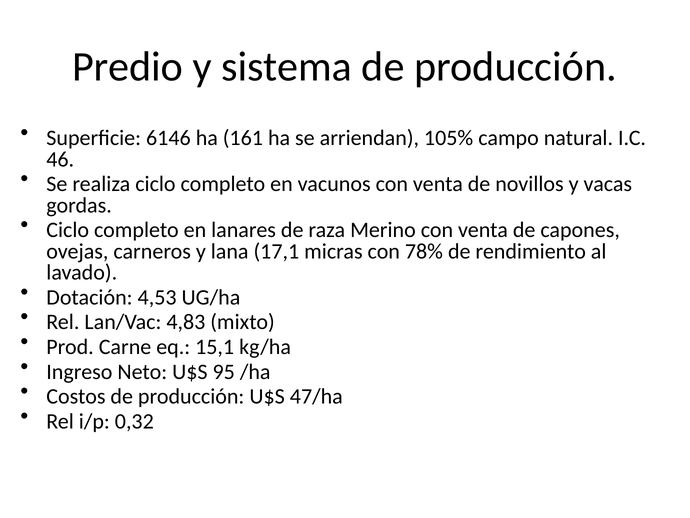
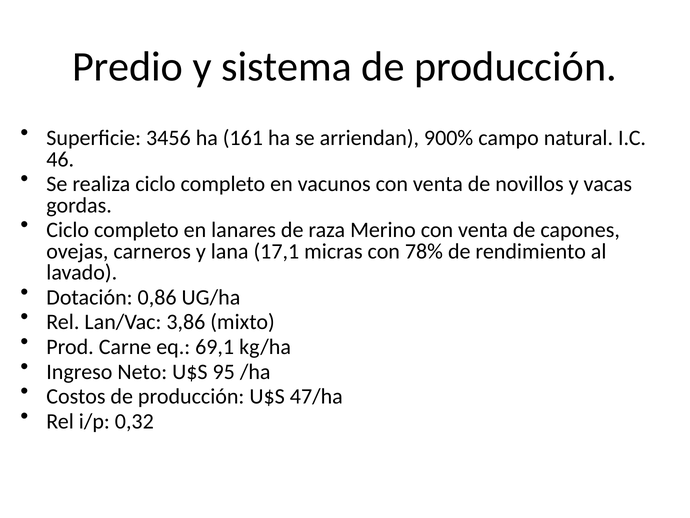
6146: 6146 -> 3456
105%: 105% -> 900%
4,53: 4,53 -> 0,86
4,83: 4,83 -> 3,86
15,1: 15,1 -> 69,1
